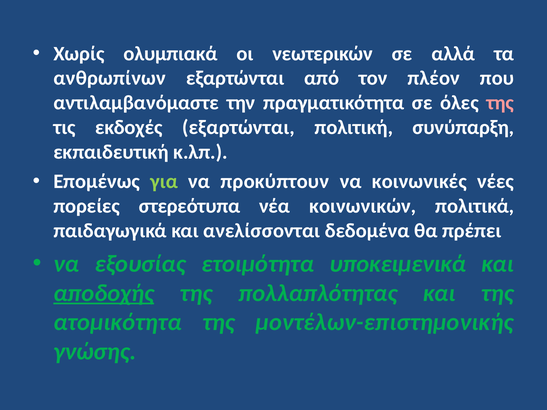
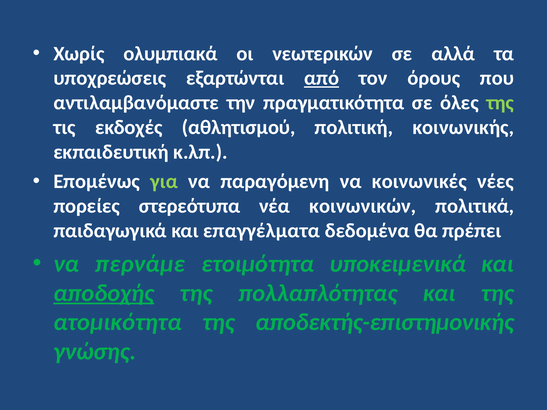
ανθρωπίνων: ανθρωπίνων -> υποχρεώσεις
από underline: none -> present
πλέον: πλέον -> όρους
της at (500, 103) colour: pink -> light green
εκδοχές εξαρτώνται: εξαρτώνται -> αθλητισμού
συνύπαρξη: συνύπαρξη -> κοινωνικής
προκύπτουν: προκύπτουν -> παραγόμενη
ανελίσσονται: ανελίσσονται -> επαγγέλματα
εξουσίας: εξουσίας -> περνάμε
μοντέλων-επιστημονικής: μοντέλων-επιστημονικής -> αποδεκτής-επιστημονικής
